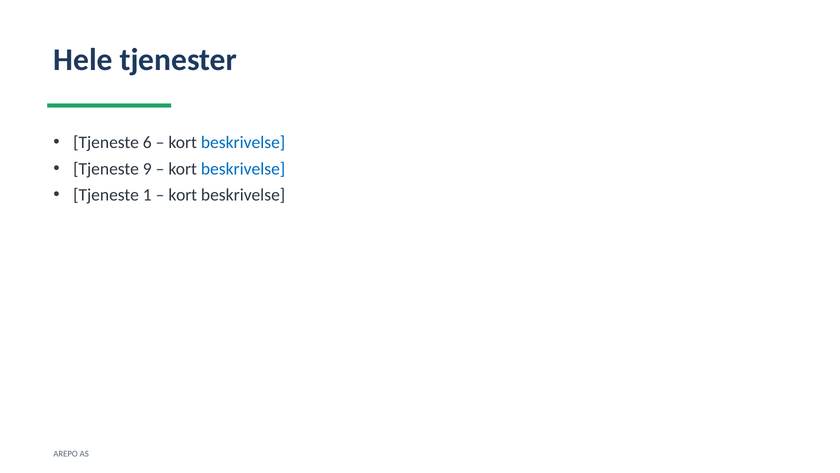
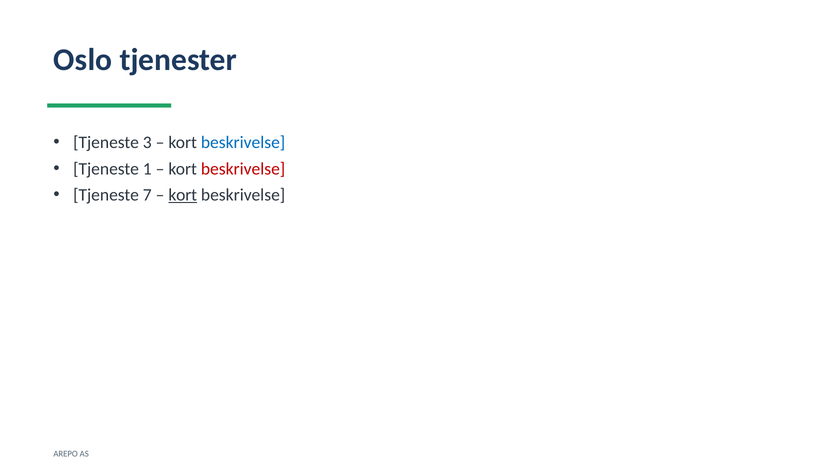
Hele: Hele -> Oslo
6: 6 -> 3
9: 9 -> 1
beskrivelse at (243, 169) colour: blue -> red
1: 1 -> 7
kort at (183, 195) underline: none -> present
